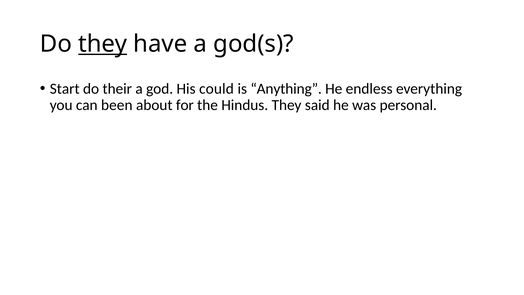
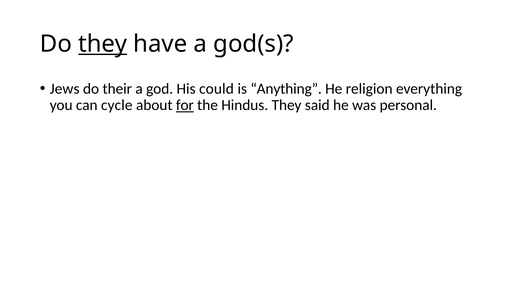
Start: Start -> Jews
endless: endless -> religion
been: been -> cycle
for underline: none -> present
